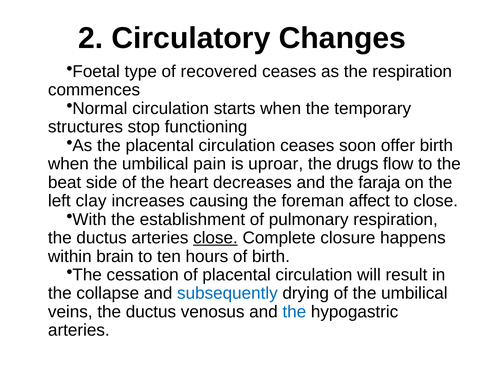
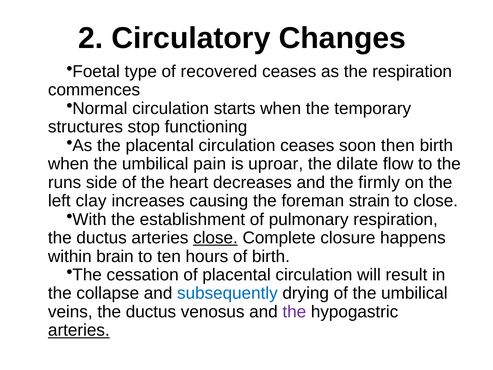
offer: offer -> then
drugs: drugs -> dilate
beat: beat -> runs
faraja: faraja -> firmly
affect: affect -> strain
the at (294, 312) colour: blue -> purple
arteries at (79, 330) underline: none -> present
